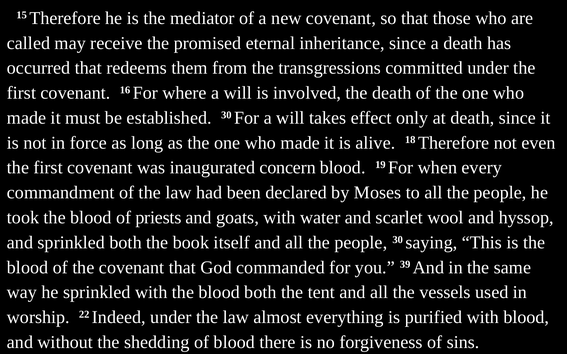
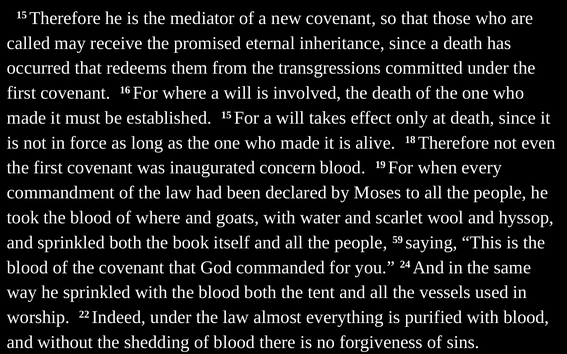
established 30: 30 -> 15
of priests: priests -> where
people 30: 30 -> 59
39: 39 -> 24
